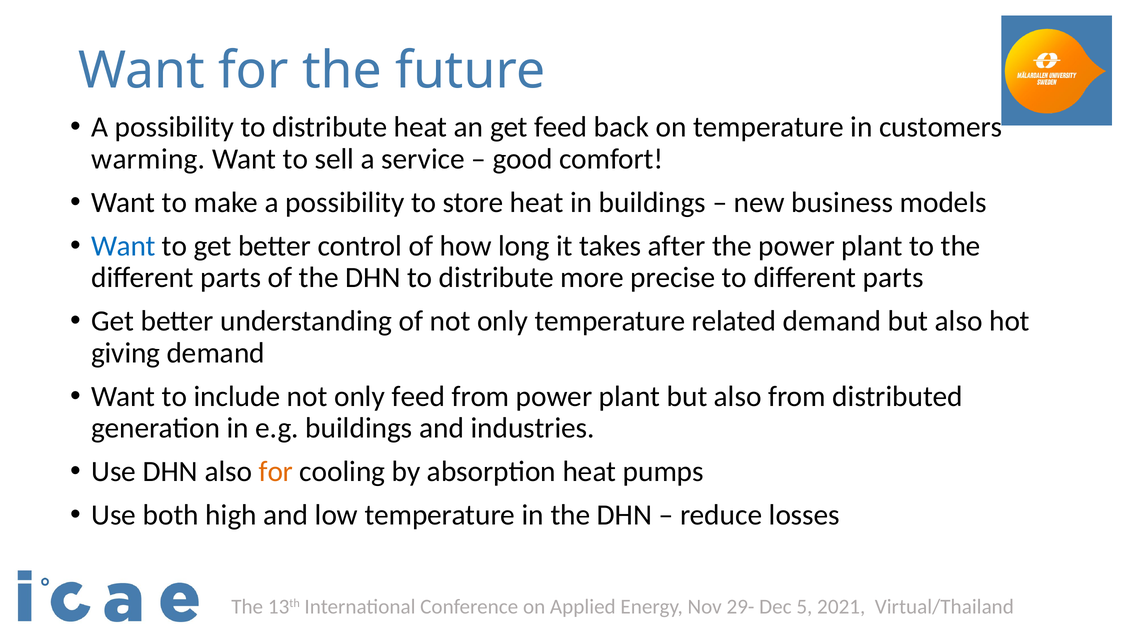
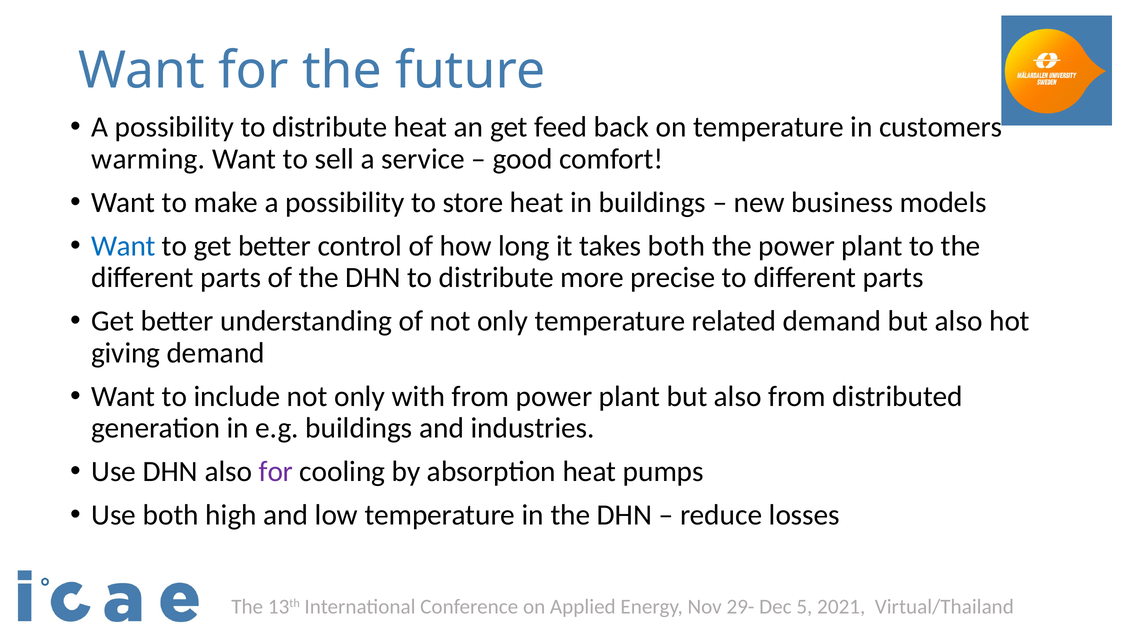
takes after: after -> both
only feed: feed -> with
for at (276, 471) colour: orange -> purple
